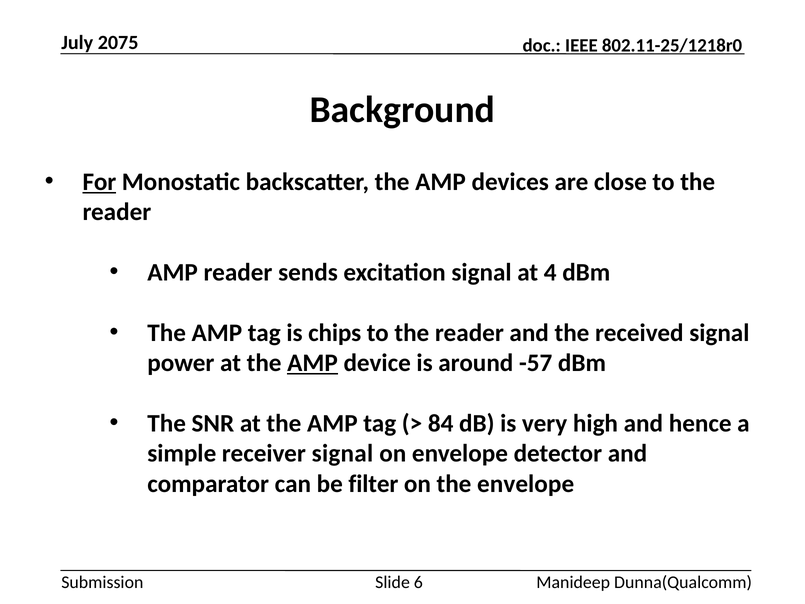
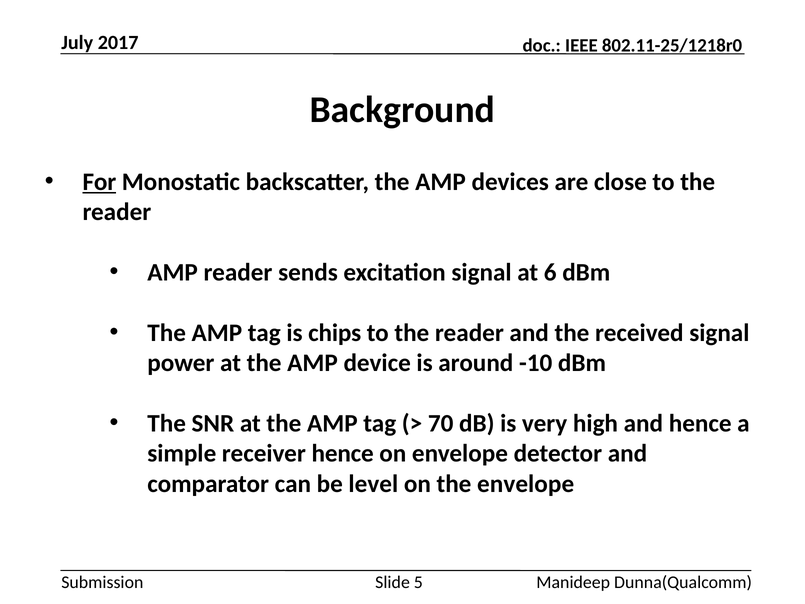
2075: 2075 -> 2017
4: 4 -> 6
AMP at (313, 363) underline: present -> none
-57: -57 -> -10
84: 84 -> 70
receiver signal: signal -> hence
filter: filter -> level
6: 6 -> 5
